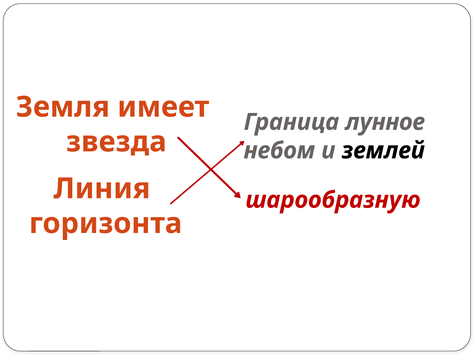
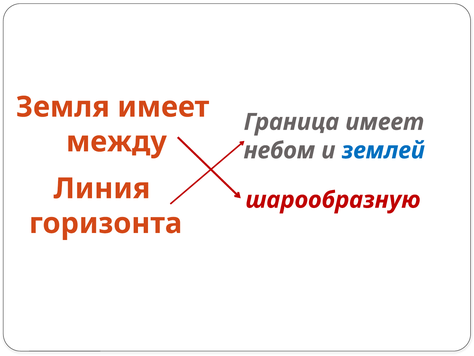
Граница лунное: лунное -> имеет
звезда: звезда -> между
землей colour: black -> blue
